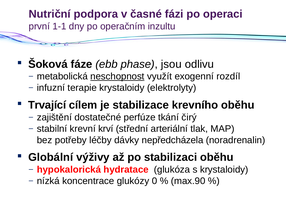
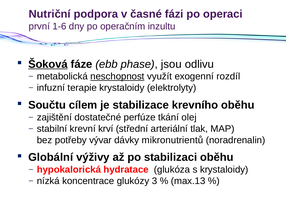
1-1: 1-1 -> 1-6
Šoková underline: none -> present
Trvající: Trvající -> Součtu
čirý: čirý -> olej
léčby: léčby -> vývar
nepředcházela: nepředcházela -> mikronutrientů
0: 0 -> 3
max.90: max.90 -> max.13
